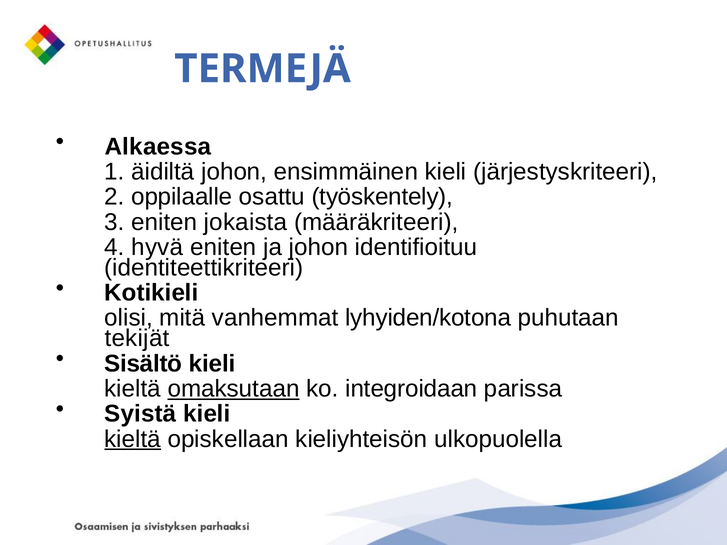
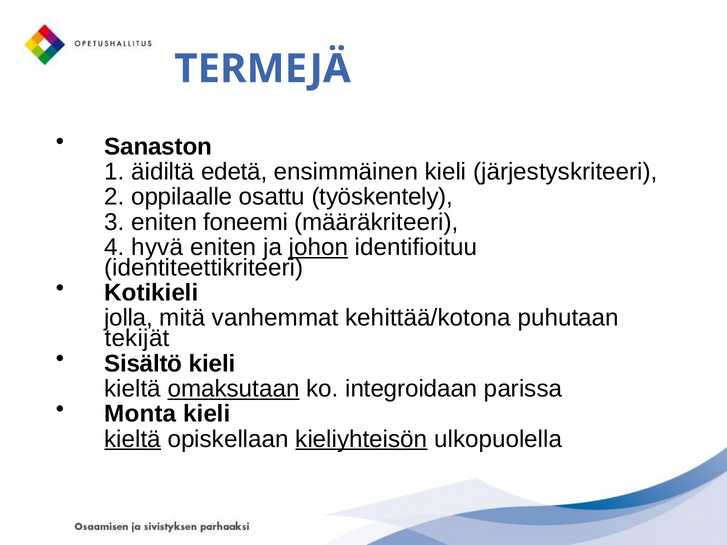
Alkaessa: Alkaessa -> Sanaston
äidiltä johon: johon -> edetä
jokaista: jokaista -> foneemi
johon at (318, 247) underline: none -> present
olisi: olisi -> jolla
lyhyiden/kotona: lyhyiden/kotona -> kehittää/kotona
Syistä: Syistä -> Monta
kieliyhteisön underline: none -> present
